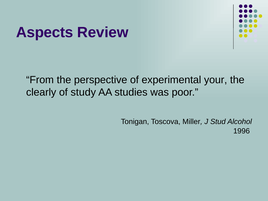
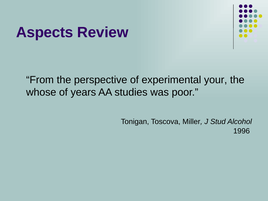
clearly: clearly -> whose
study: study -> years
